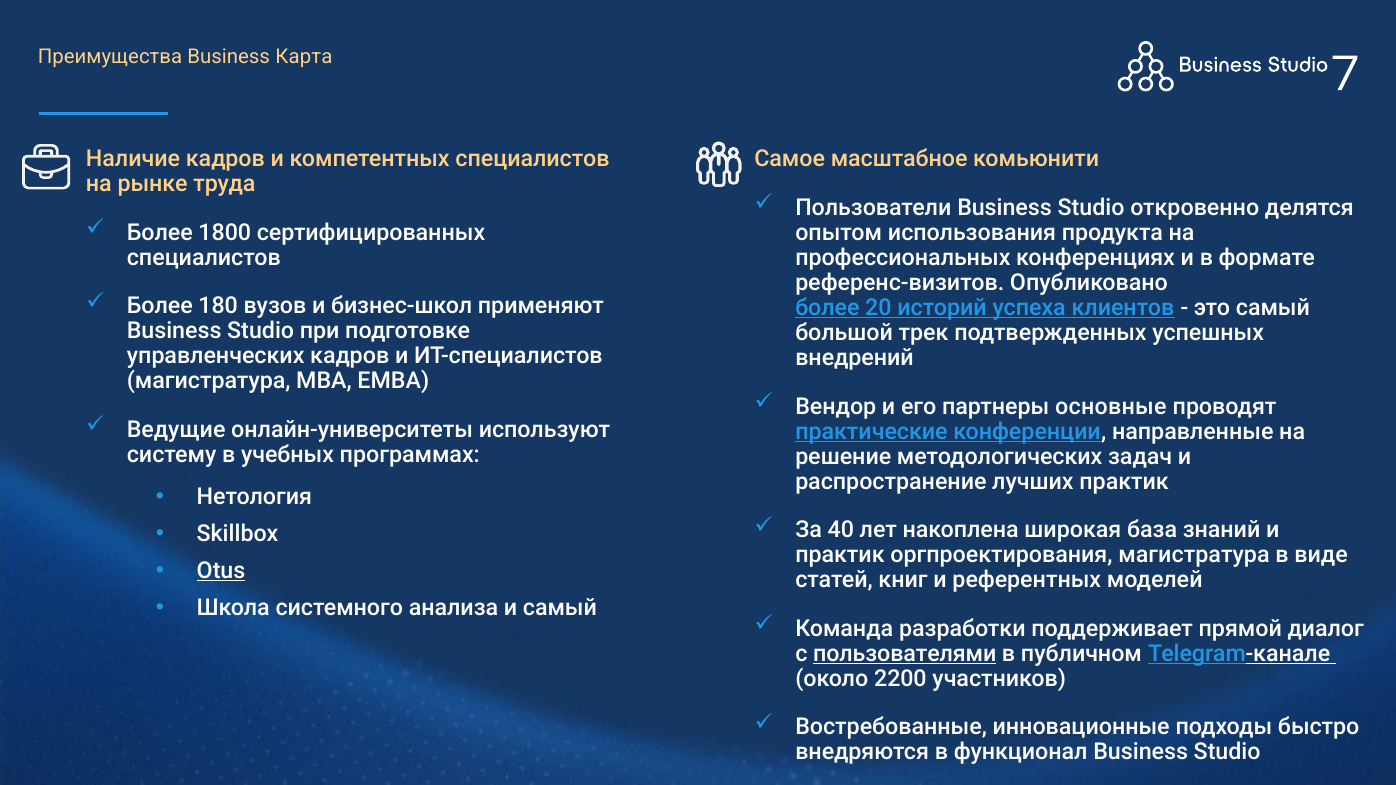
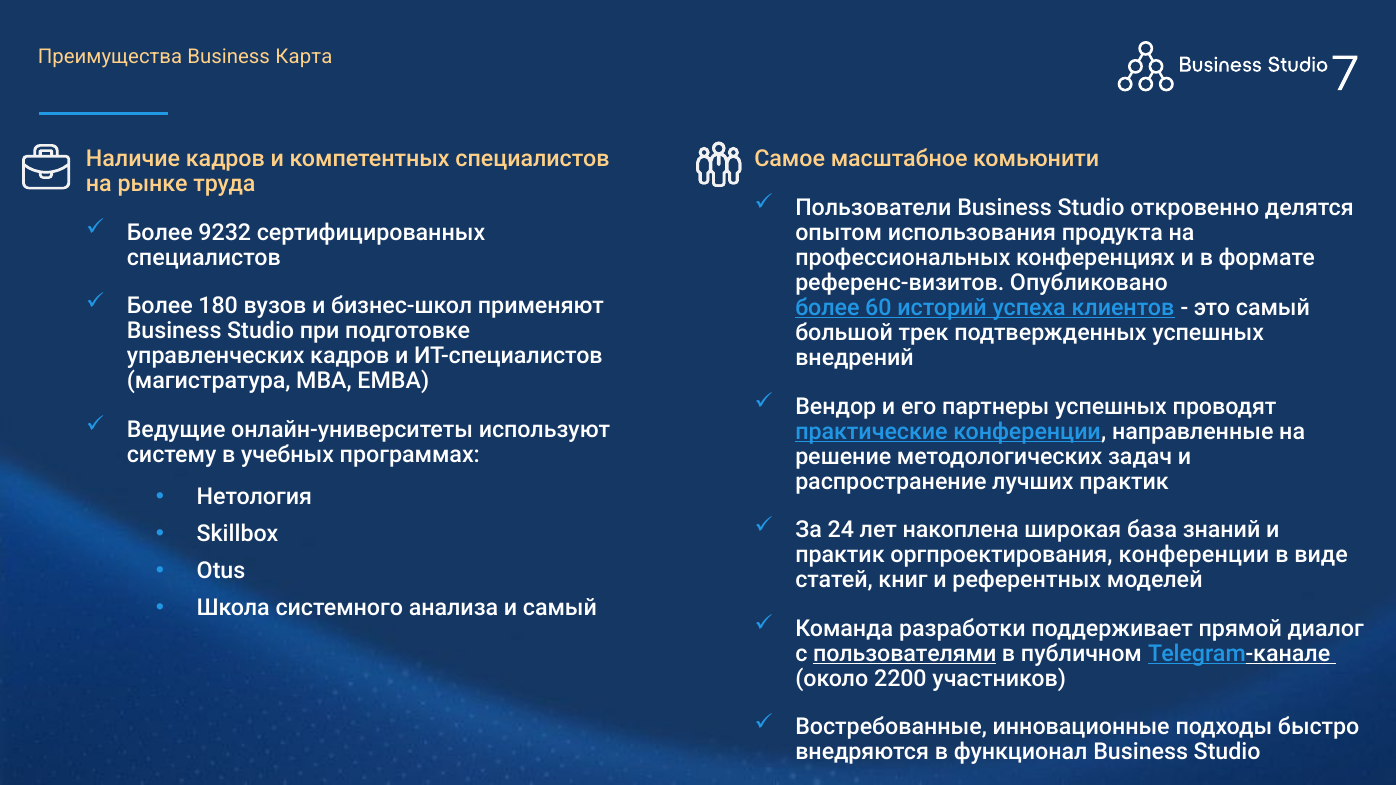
1800: 1800 -> 9232
20: 20 -> 60
партнеры основные: основные -> успешных
40: 40 -> 24
оргпроектирования магистратура: магистратура -> конференции
Otus underline: present -> none
